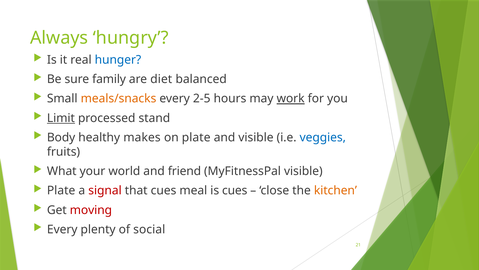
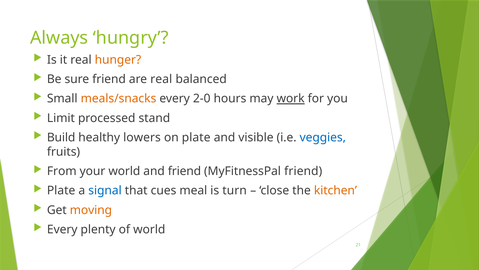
hunger colour: blue -> orange
sure family: family -> friend
are diet: diet -> real
2-5: 2-5 -> 2-0
Limit underline: present -> none
Body: Body -> Build
makes: makes -> lowers
What: What -> From
MyFitnessPal visible: visible -> friend
signal colour: red -> blue
is cues: cues -> turn
moving colour: red -> orange
of social: social -> world
